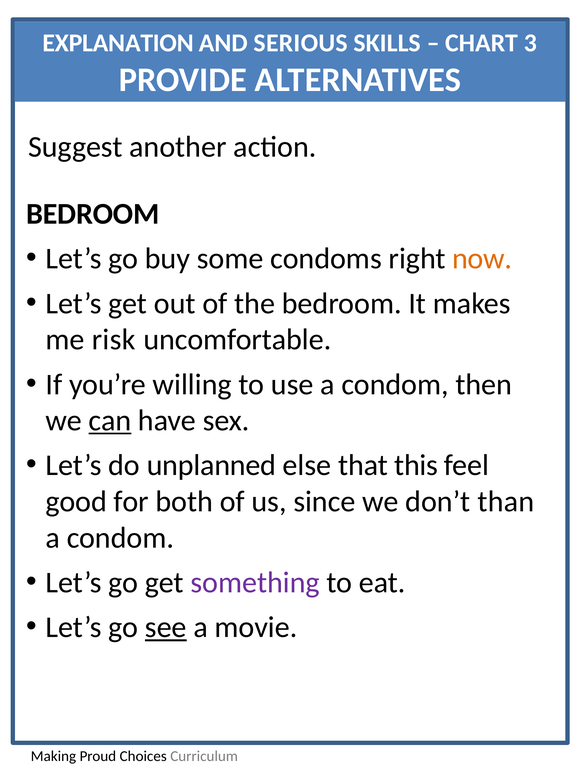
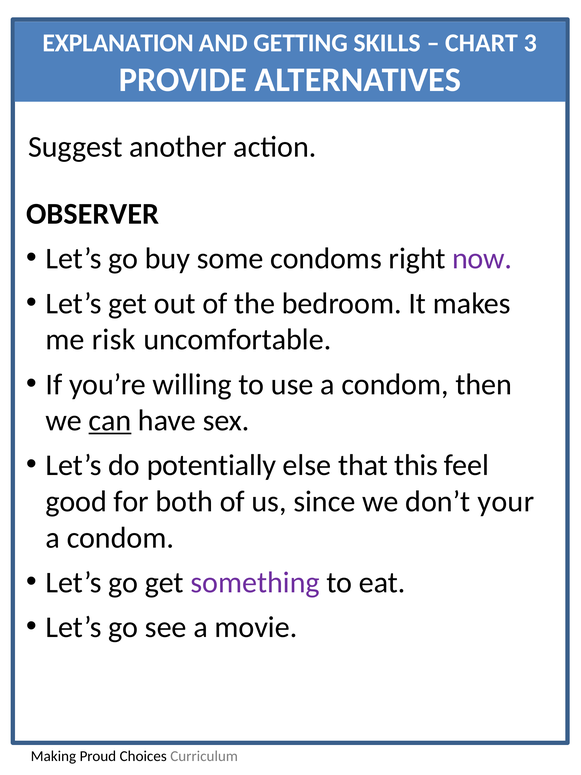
SERIOUS: SERIOUS -> GETTING
BEDROOM at (93, 214): BEDROOM -> OBSERVER
now colour: orange -> purple
unplanned: unplanned -> potentially
than: than -> your
see underline: present -> none
